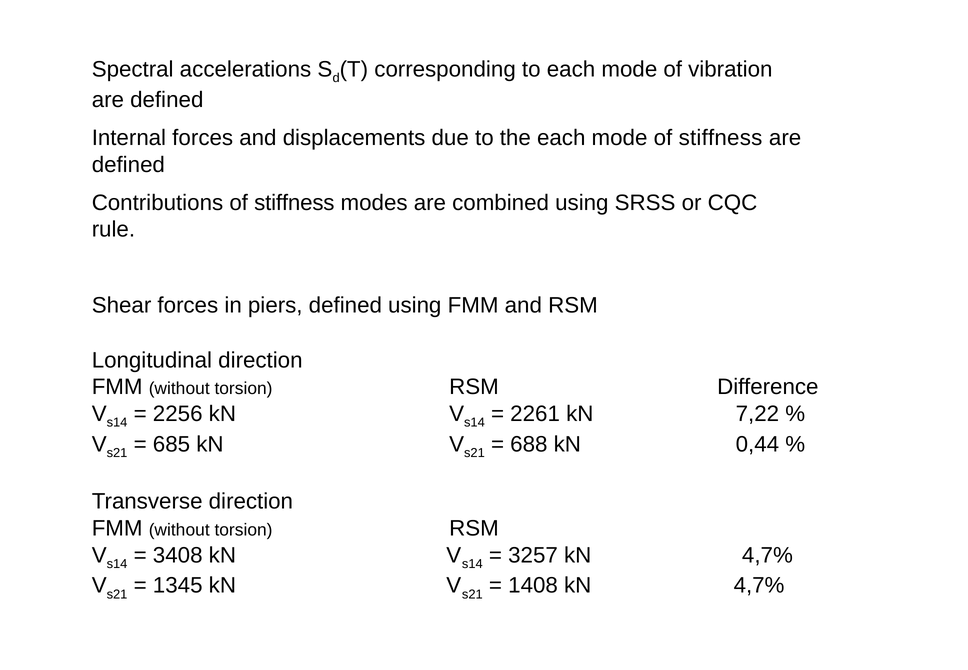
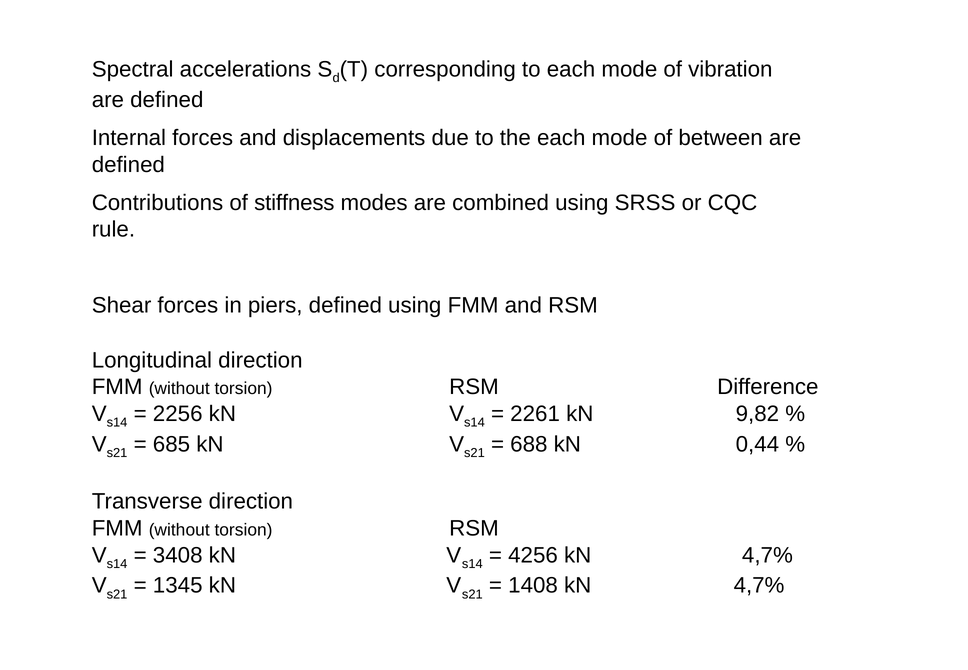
mode of stiffness: stiffness -> between
7,22: 7,22 -> 9,82
3257: 3257 -> 4256
